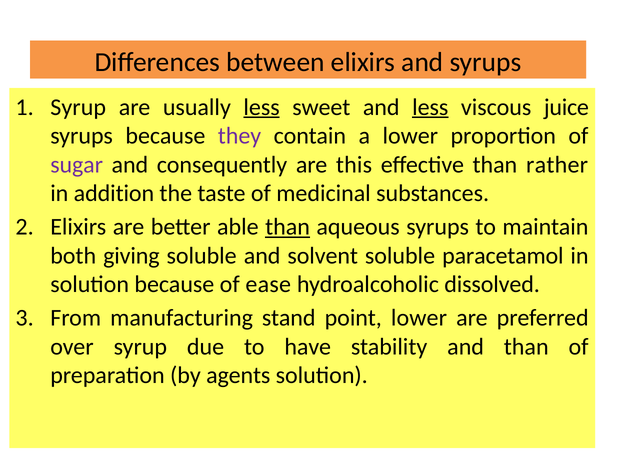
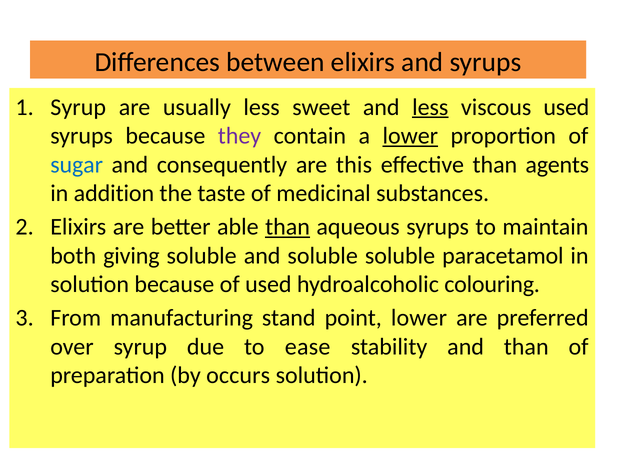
less at (262, 107) underline: present -> none
viscous juice: juice -> used
lower at (410, 136) underline: none -> present
sugar colour: purple -> blue
rather: rather -> agents
and solvent: solvent -> soluble
of ease: ease -> used
dissolved: dissolved -> colouring
have: have -> ease
agents: agents -> occurs
